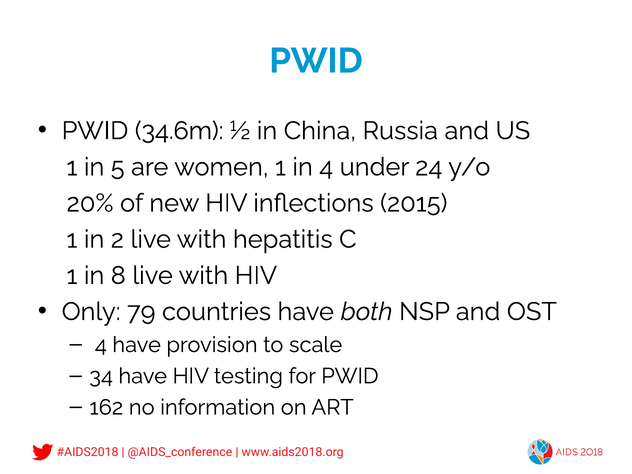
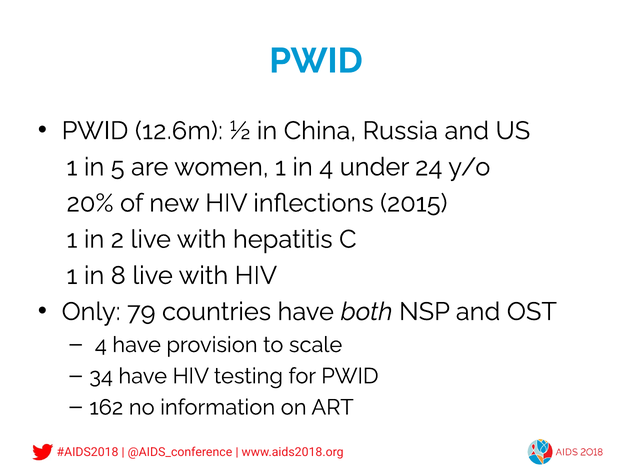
34.6m: 34.6m -> 12.6m
